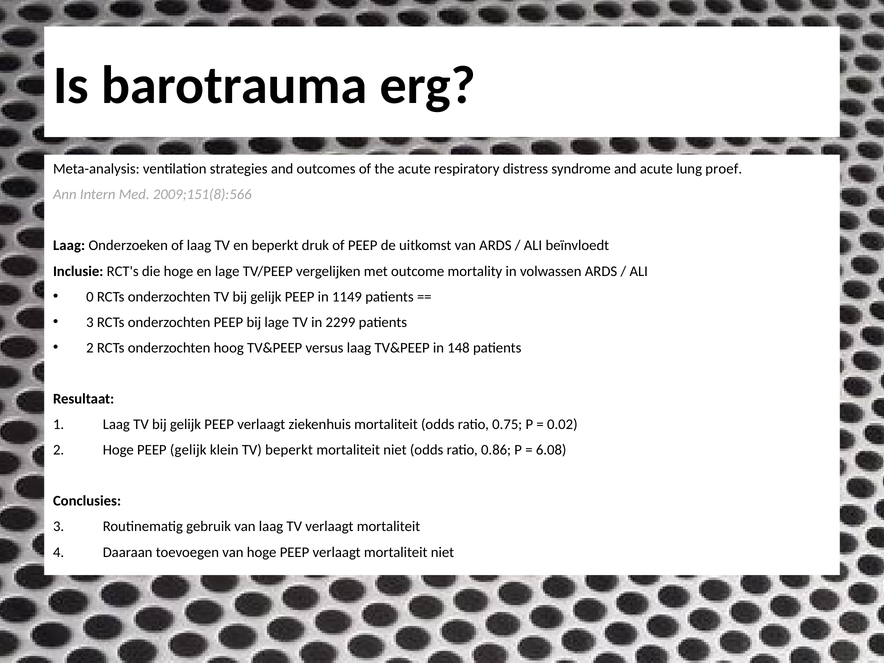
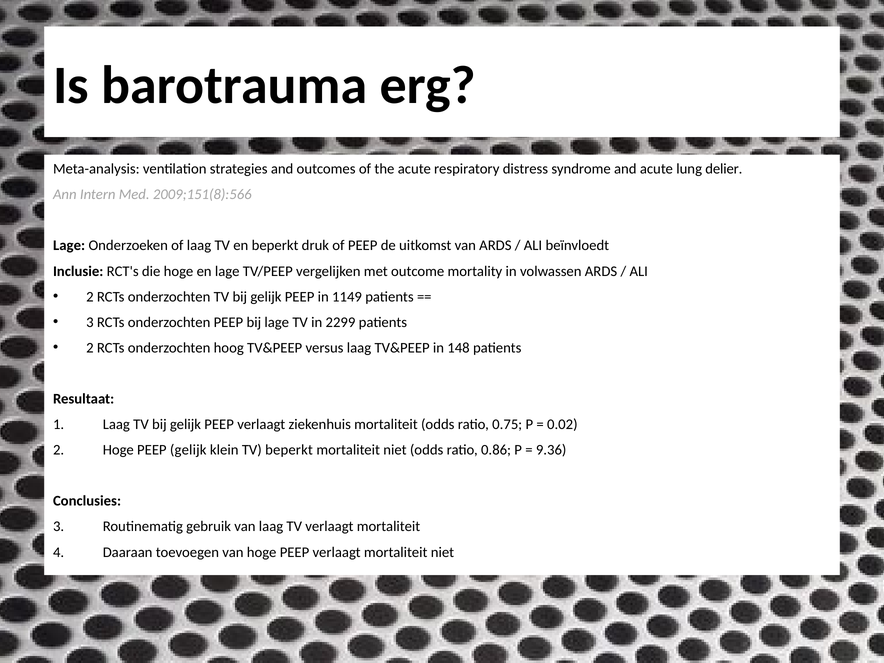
proef: proef -> delier
Laag at (69, 246): Laag -> Lage
0 at (90, 297): 0 -> 2
6.08: 6.08 -> 9.36
